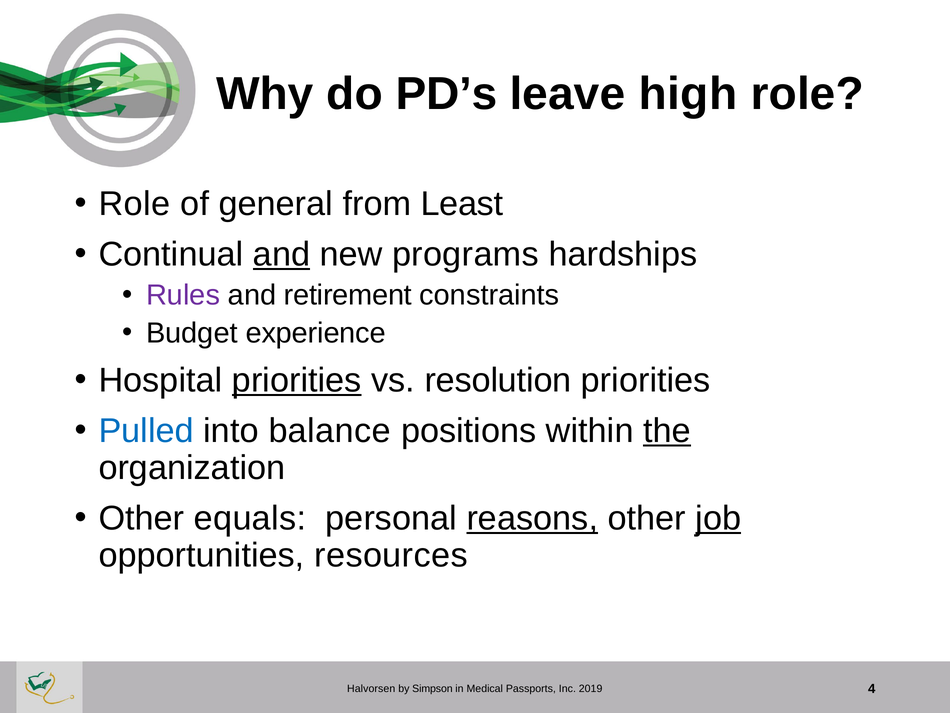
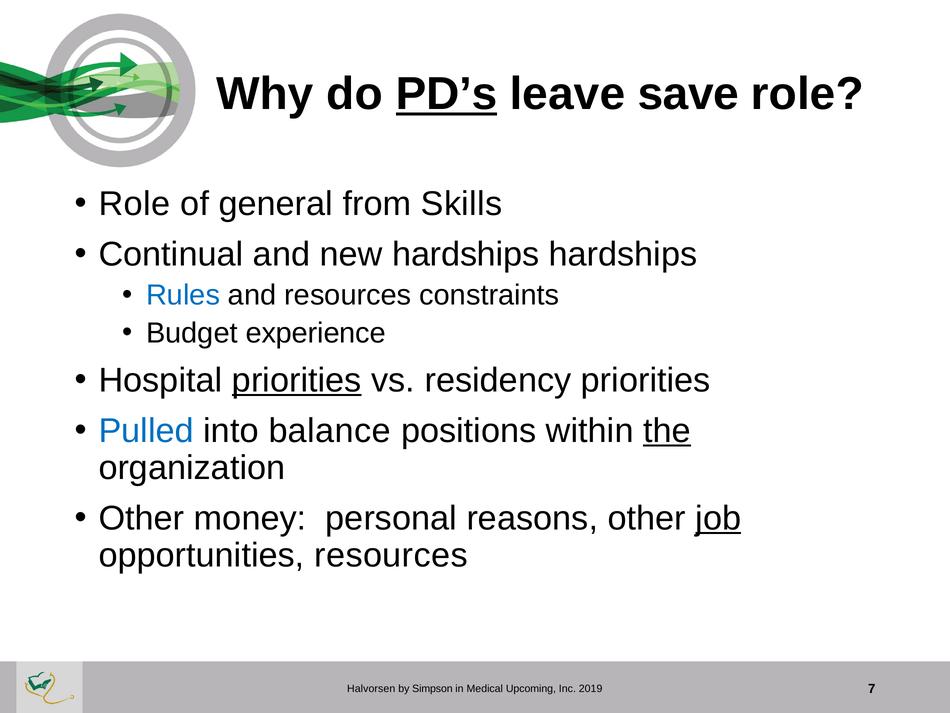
PD’s underline: none -> present
high: high -> save
Least: Least -> Skills
and at (282, 254) underline: present -> none
new programs: programs -> hardships
Rules colour: purple -> blue
and retirement: retirement -> resources
resolution: resolution -> residency
equals: equals -> money
reasons underline: present -> none
Passports: Passports -> Upcoming
4: 4 -> 7
